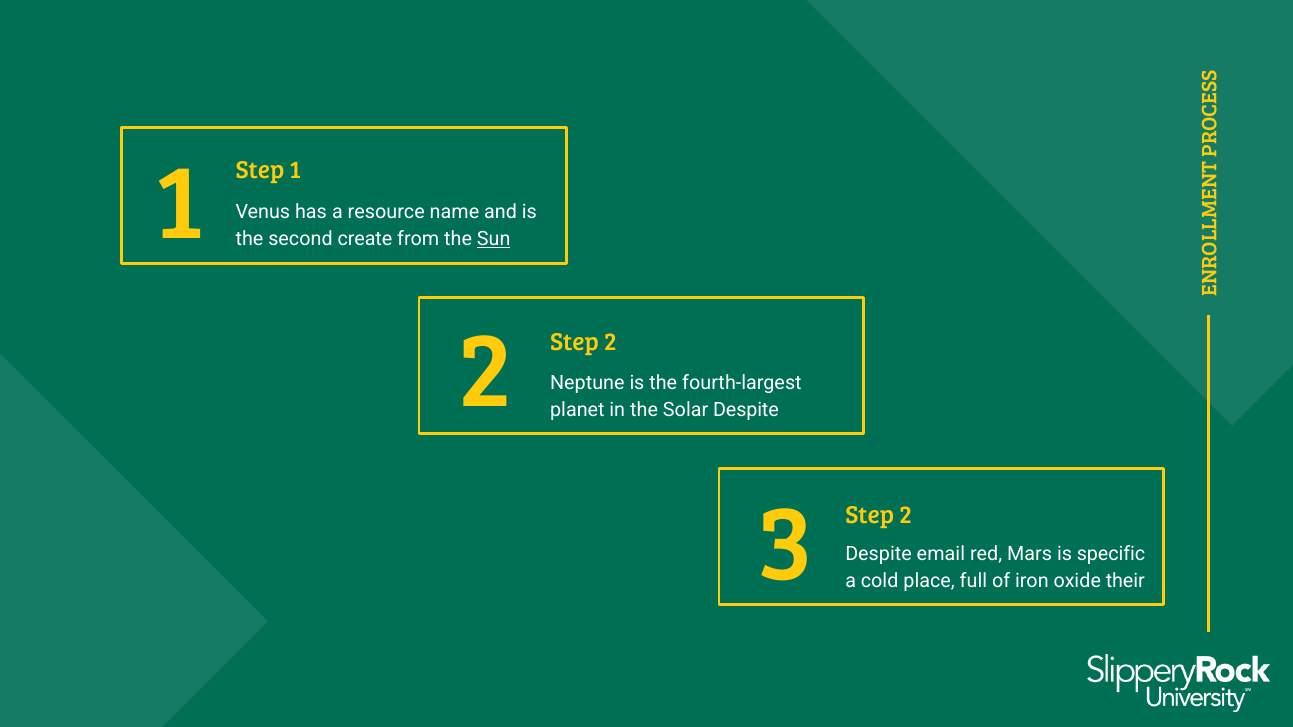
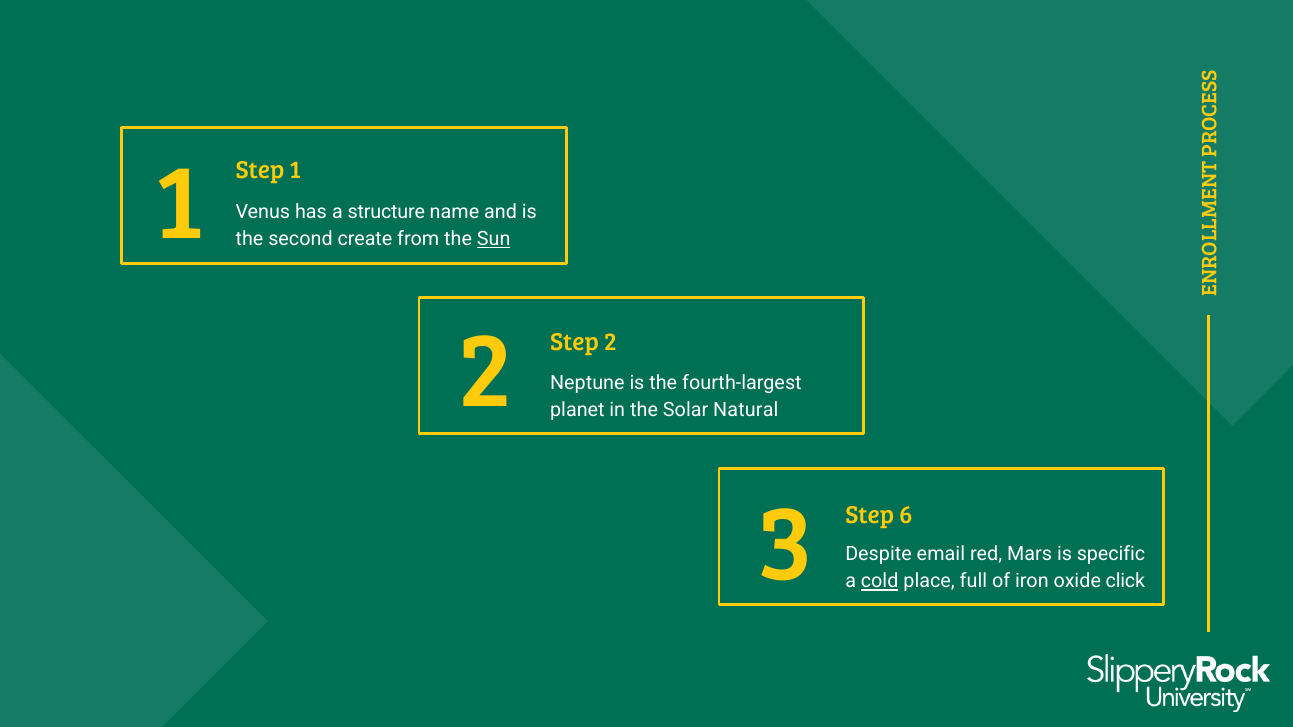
resource: resource -> structure
Solar Despite: Despite -> Natural
2 at (906, 516): 2 -> 6
cold underline: none -> present
their: their -> click
